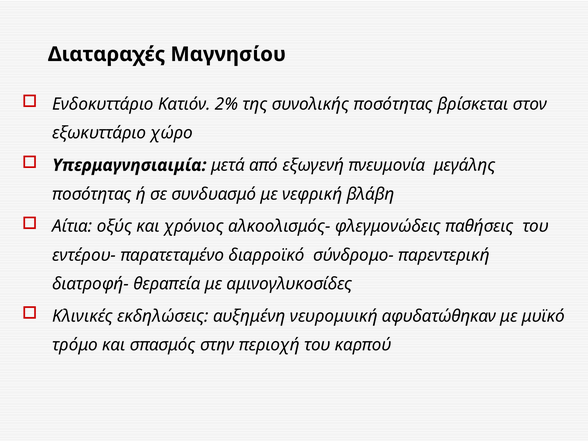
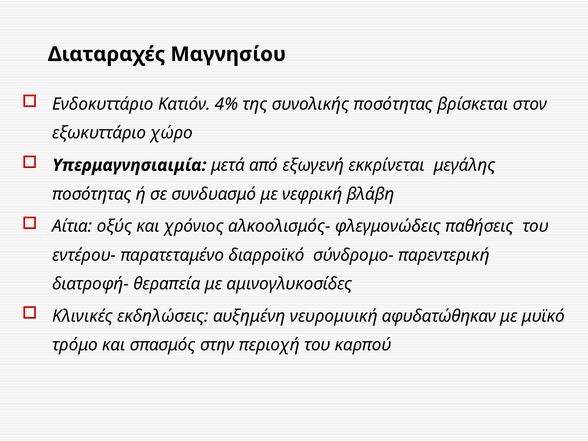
2%: 2% -> 4%
πνευμονία: πνευμονία -> εκκρίνεται
